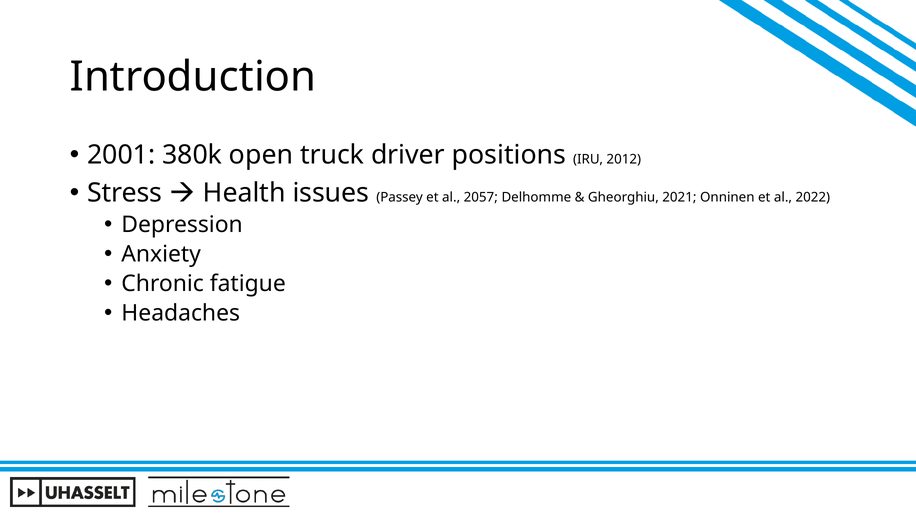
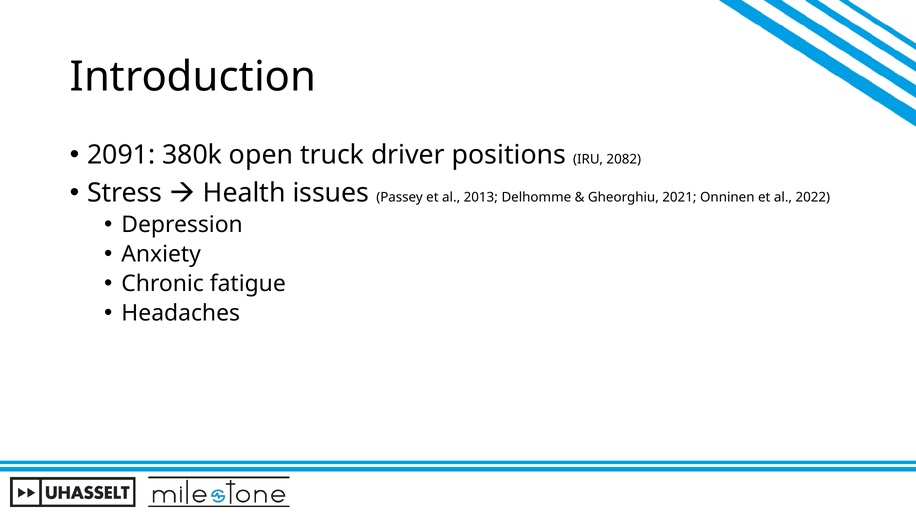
2001: 2001 -> 2091
2012: 2012 -> 2082
2057: 2057 -> 2013
